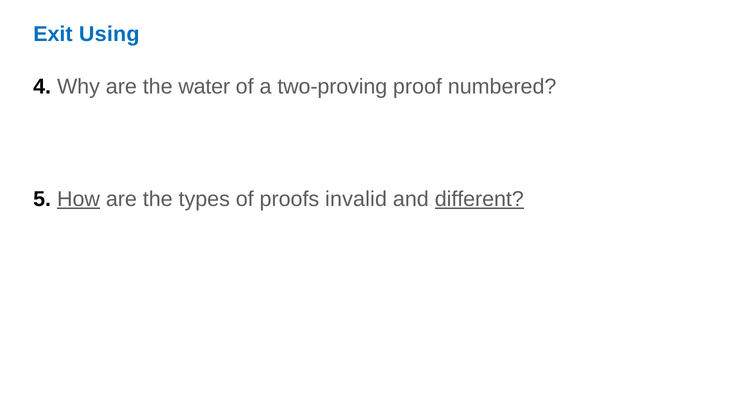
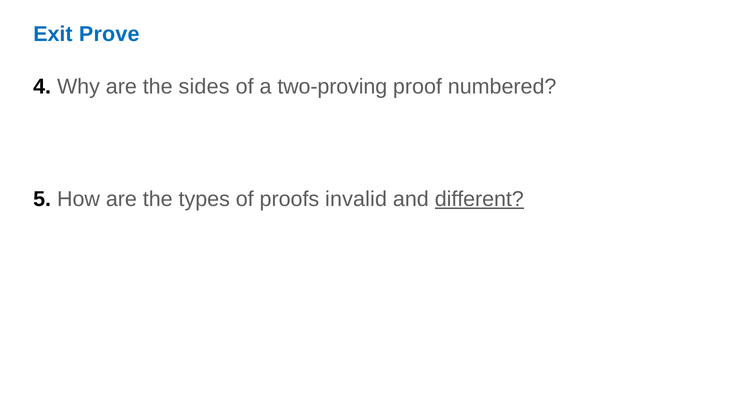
Using: Using -> Prove
water: water -> sides
How underline: present -> none
